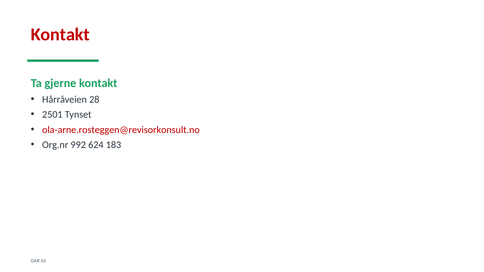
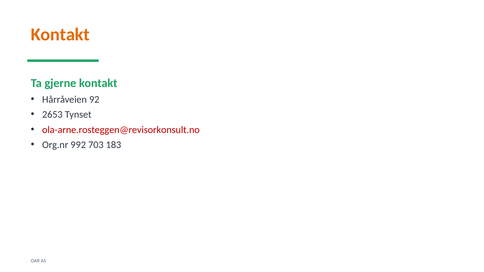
Kontakt at (60, 35) colour: red -> orange
28: 28 -> 92
2501: 2501 -> 2653
624: 624 -> 703
